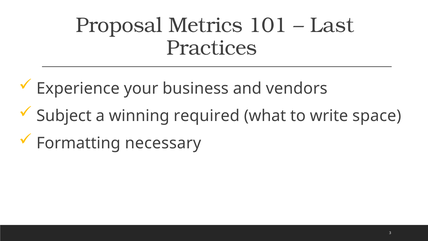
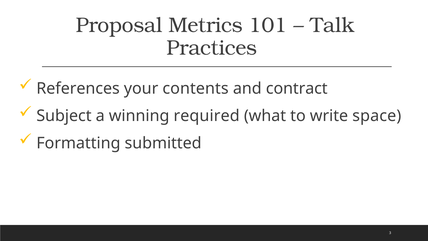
Last: Last -> Talk
Experience: Experience -> References
business: business -> contents
vendors: vendors -> contract
necessary: necessary -> submitted
